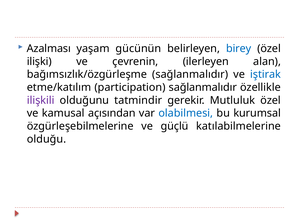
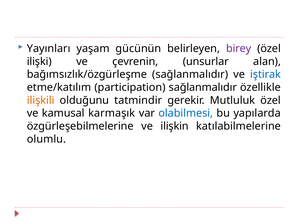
Azalması: Azalması -> Yayınları
birey colour: blue -> purple
ilerleyen: ilerleyen -> unsurlar
ilişkili colour: purple -> orange
açısından: açısından -> karmaşık
kurumsal: kurumsal -> yapılarda
güçlü: güçlü -> ilişkin
olduğu: olduğu -> olumlu
